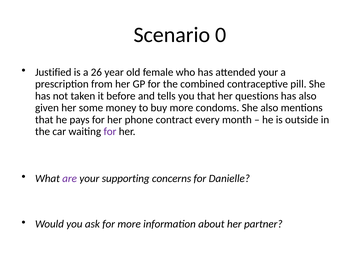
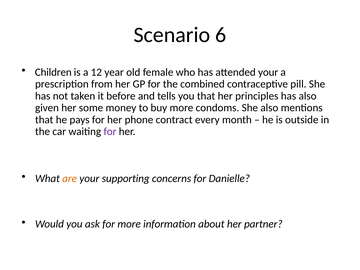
0: 0 -> 6
Justified: Justified -> Children
26: 26 -> 12
questions: questions -> principles
are colour: purple -> orange
